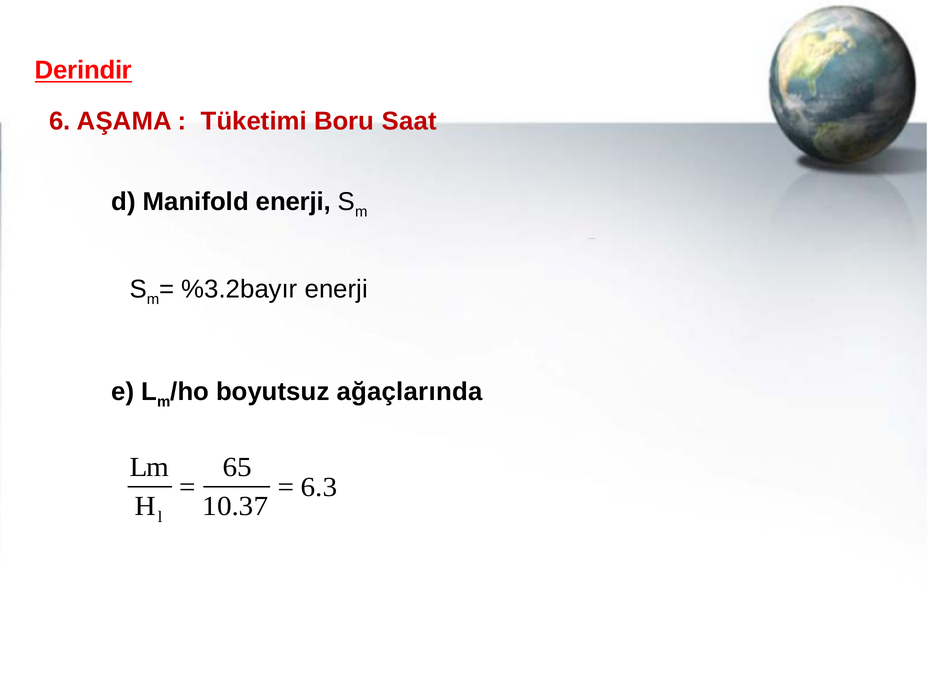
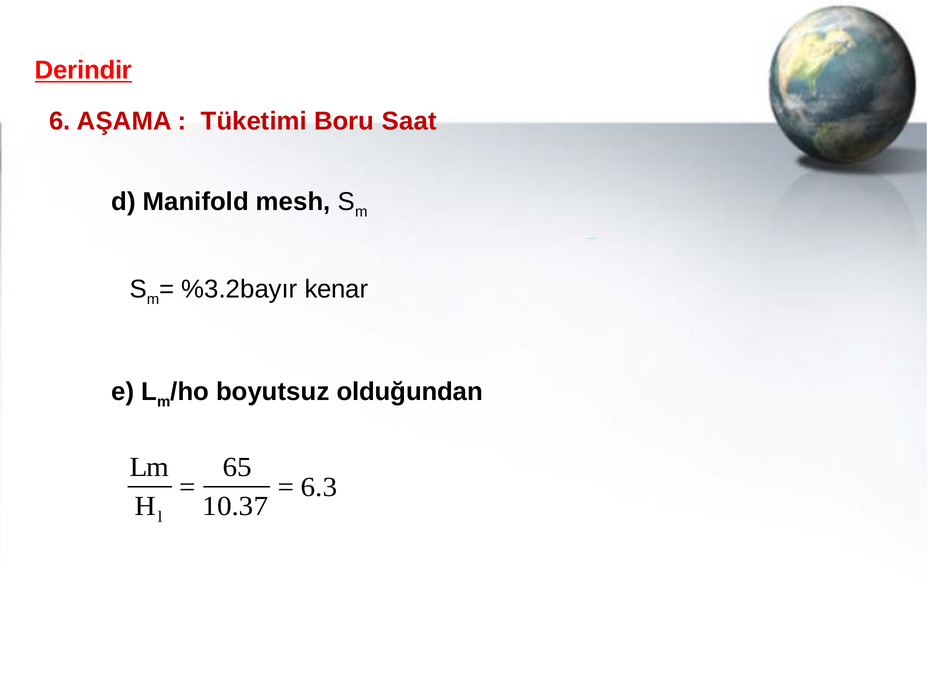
Manifold enerji: enerji -> mesh
%3.2bayır enerji: enerji -> kenar
ağaçlarında: ağaçlarında -> olduğundan
